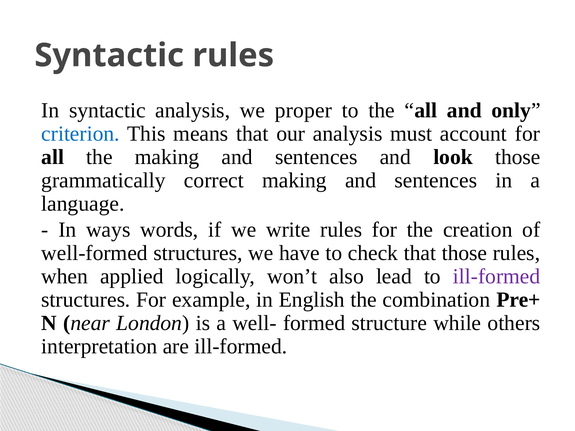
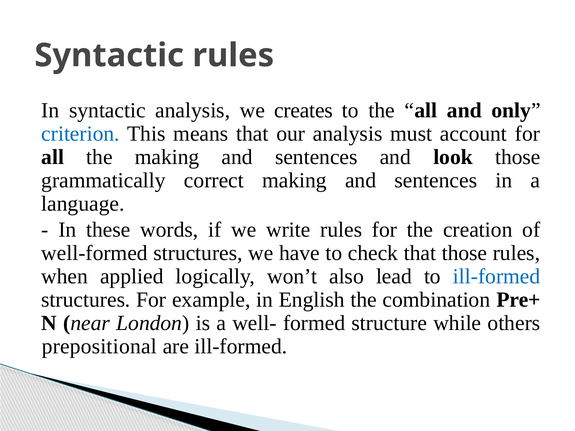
proper: proper -> creates
ways: ways -> these
ill-formed at (497, 277) colour: purple -> blue
interpretation: interpretation -> prepositional
